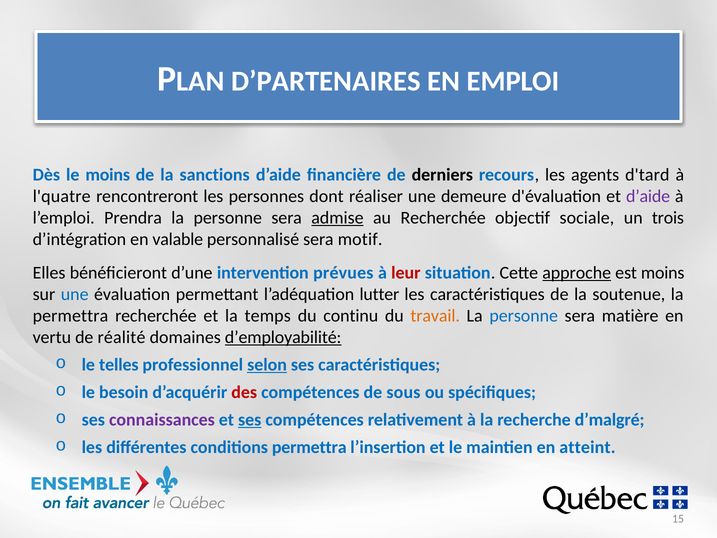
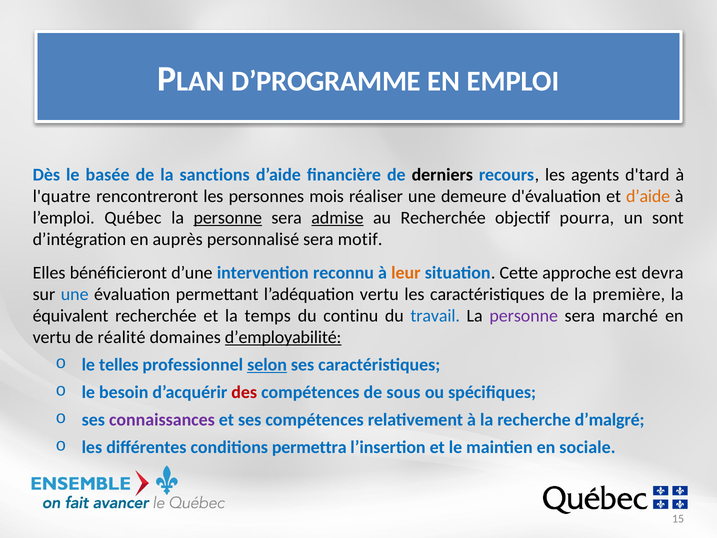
D’PARTENAIRES: D’PARTENAIRES -> D’PROGRAMME
le moins: moins -> basée
dont: dont -> mois
d’aide at (648, 196) colour: purple -> orange
Prendra: Prendra -> Québec
personne at (228, 218) underline: none -> present
sociale: sociale -> pourra
trois: trois -> sont
valable: valable -> auprès
prévues: prévues -> reconnu
leur colour: red -> orange
approche underline: present -> none
est moins: moins -> devra
l’adéquation lutter: lutter -> vertu
soutenue: soutenue -> première
permettra at (70, 316): permettra -> équivalent
travail colour: orange -> blue
personne at (524, 316) colour: blue -> purple
matière: matière -> marché
ses at (250, 420) underline: present -> none
atteint: atteint -> sociale
